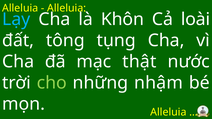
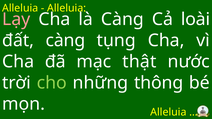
Lạy colour: light blue -> pink
là Khôn: Khôn -> Càng
đất tông: tông -> càng
nhậm: nhậm -> thông
